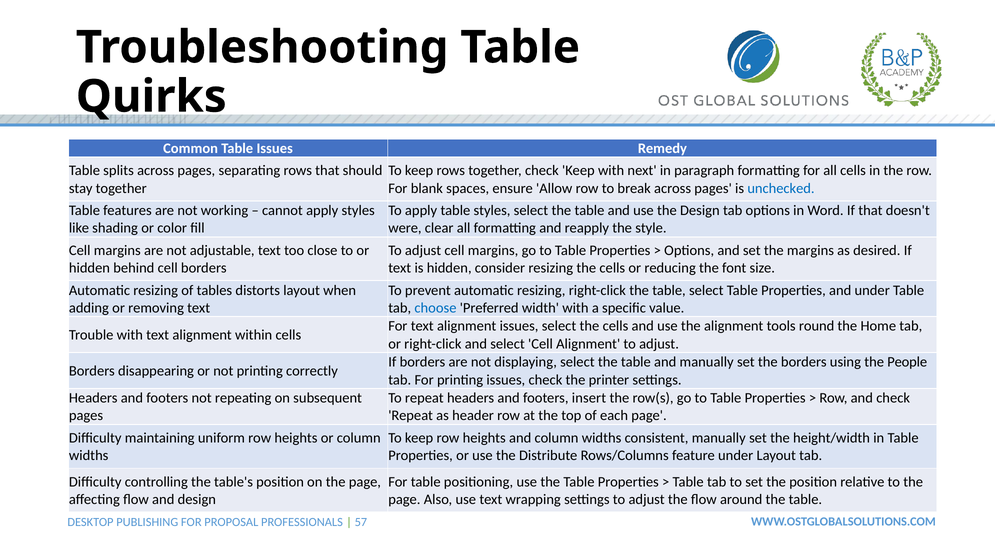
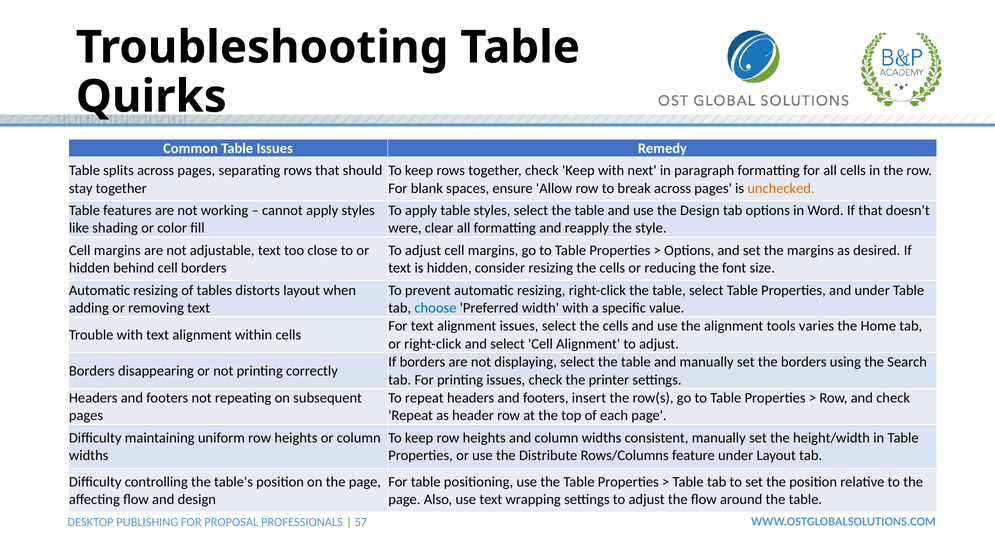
unchecked colour: blue -> orange
round: round -> varies
People: People -> Search
